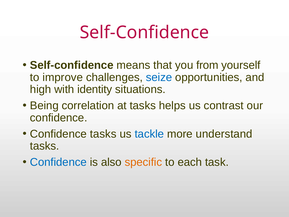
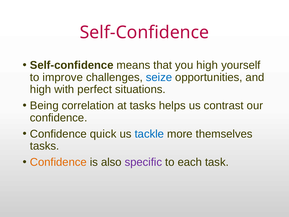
you from: from -> high
identity: identity -> perfect
Confidence tasks: tasks -> quick
understand: understand -> themselves
Confidence at (58, 162) colour: blue -> orange
specific colour: orange -> purple
